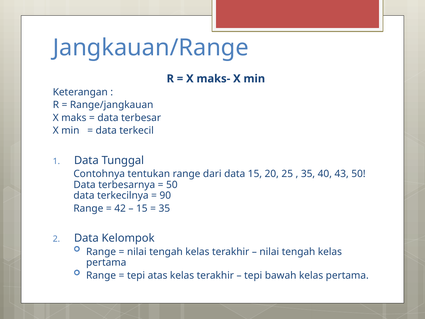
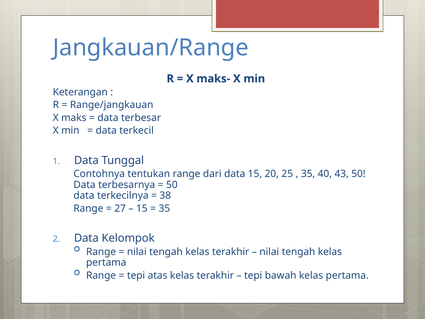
90: 90 -> 38
42: 42 -> 27
